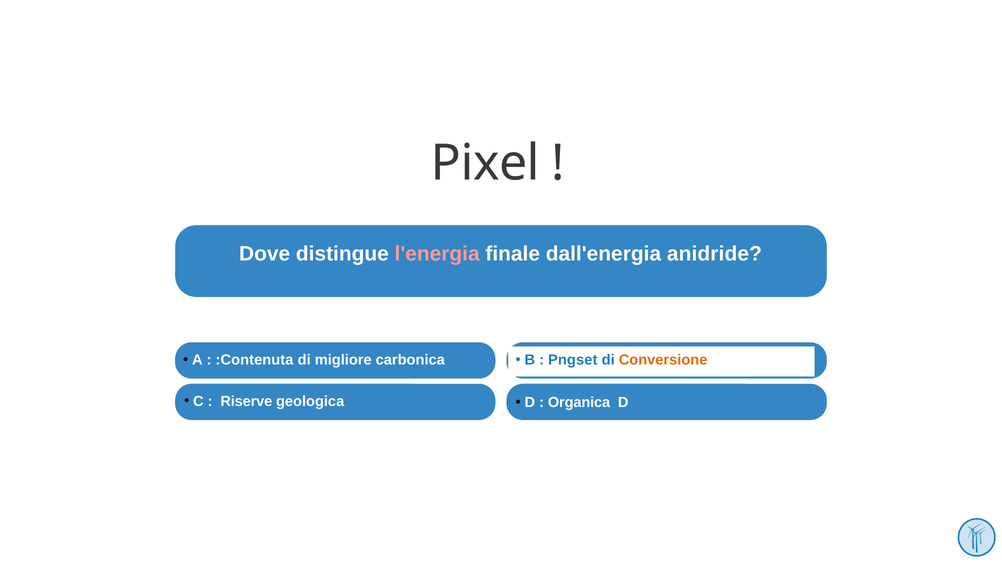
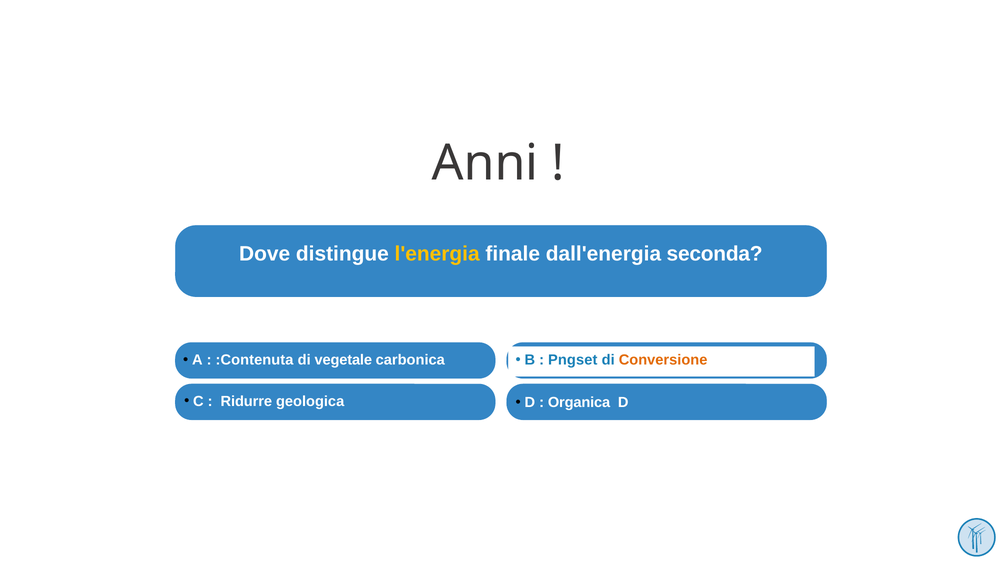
Pixel: Pixel -> Anni
l'energia colour: pink -> yellow
anidride: anidride -> seconda
migliore: migliore -> vegetale
Riserve: Riserve -> Ridurre
